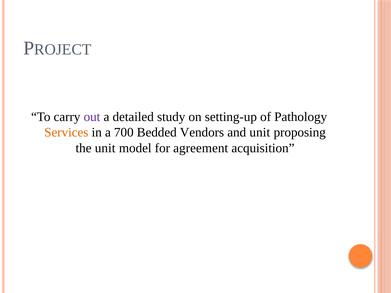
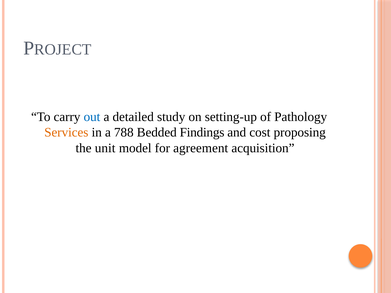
out colour: purple -> blue
700: 700 -> 788
Vendors: Vendors -> Findings
and unit: unit -> cost
